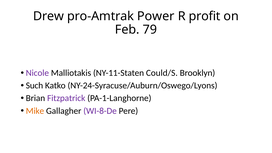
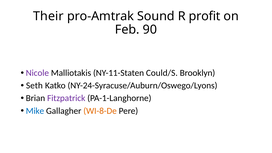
Drew: Drew -> Their
Power: Power -> Sound
79: 79 -> 90
Such: Such -> Seth
Mike colour: orange -> blue
WI-8-De colour: purple -> orange
